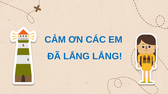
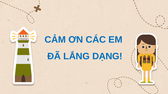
LẮNG LẮNG: LẮNG -> DẠNG
